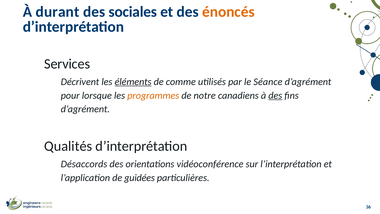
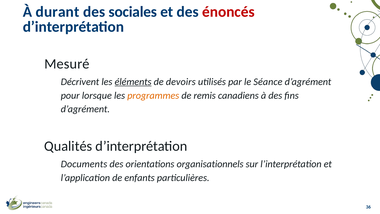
énoncés colour: orange -> red
Services: Services -> Mesuré
comme: comme -> devoirs
notre: notre -> remis
des at (275, 95) underline: present -> none
Désaccords: Désaccords -> Documents
vidéoconférence: vidéoconférence -> organisationnels
guidées: guidées -> enfants
